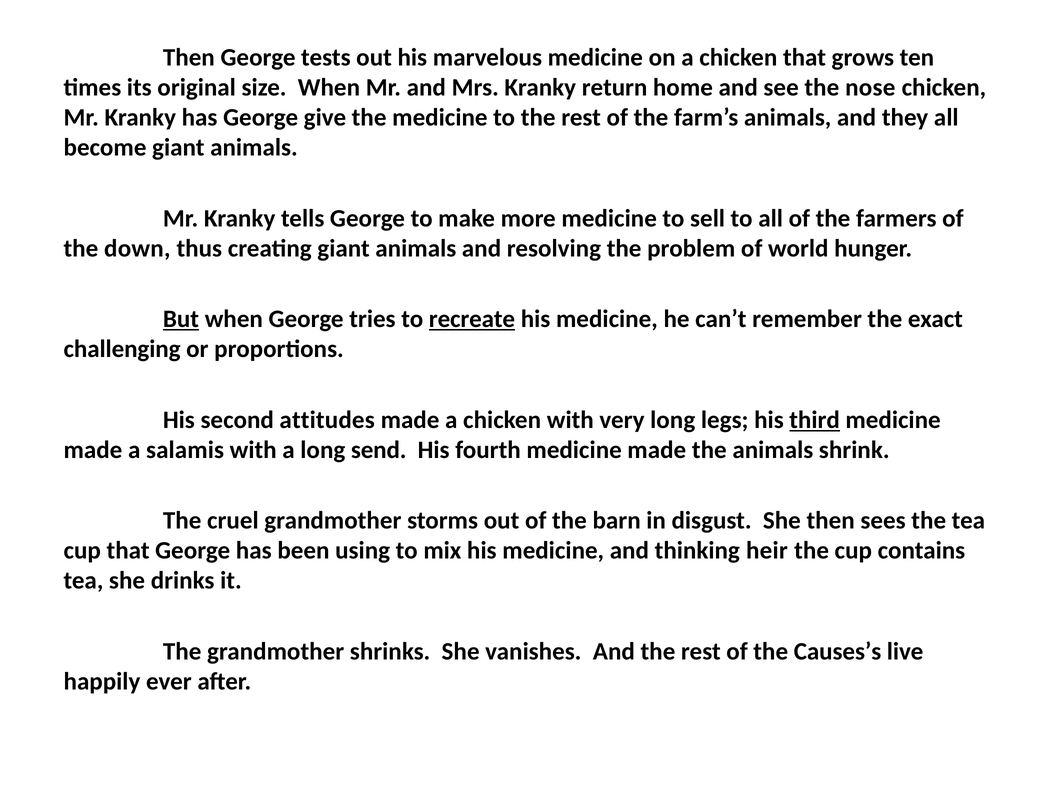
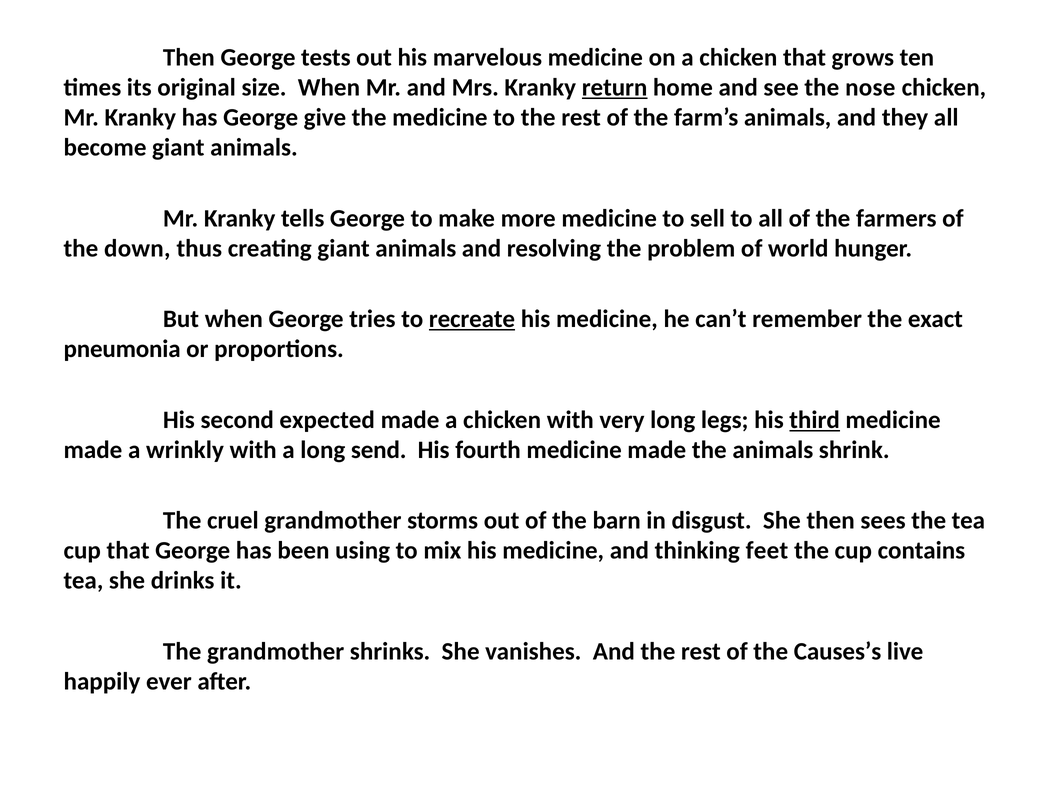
return underline: none -> present
But underline: present -> none
challenging: challenging -> pneumonia
attitudes: attitudes -> expected
salamis: salamis -> wrinkly
heir: heir -> feet
